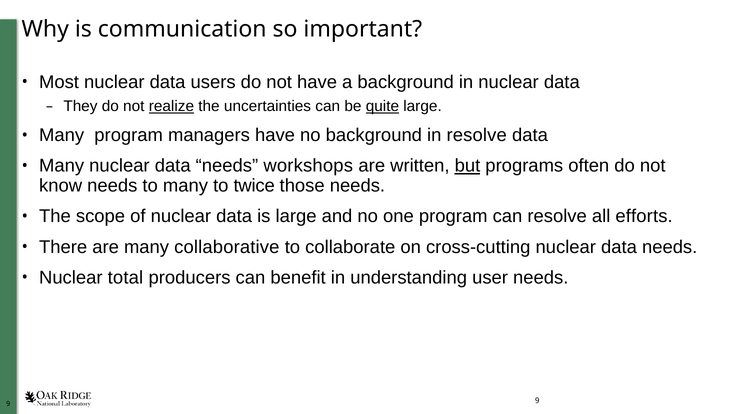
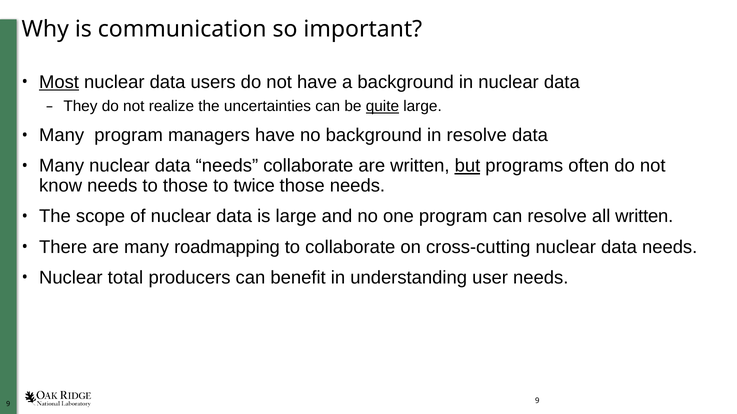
Most underline: none -> present
realize underline: present -> none
needs workshops: workshops -> collaborate
to many: many -> those
all efforts: efforts -> written
collaborative: collaborative -> roadmapping
